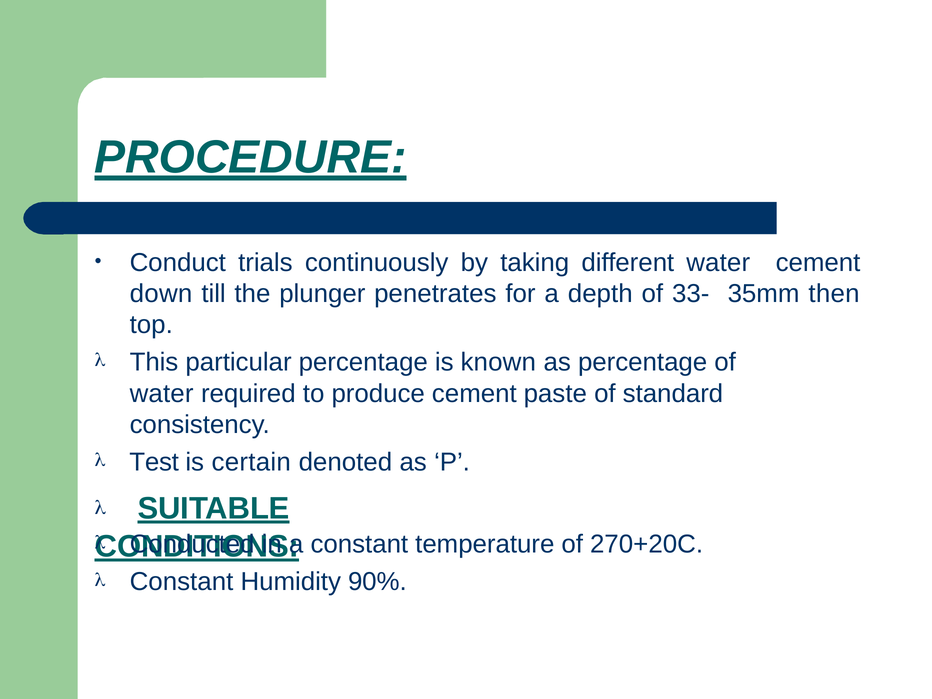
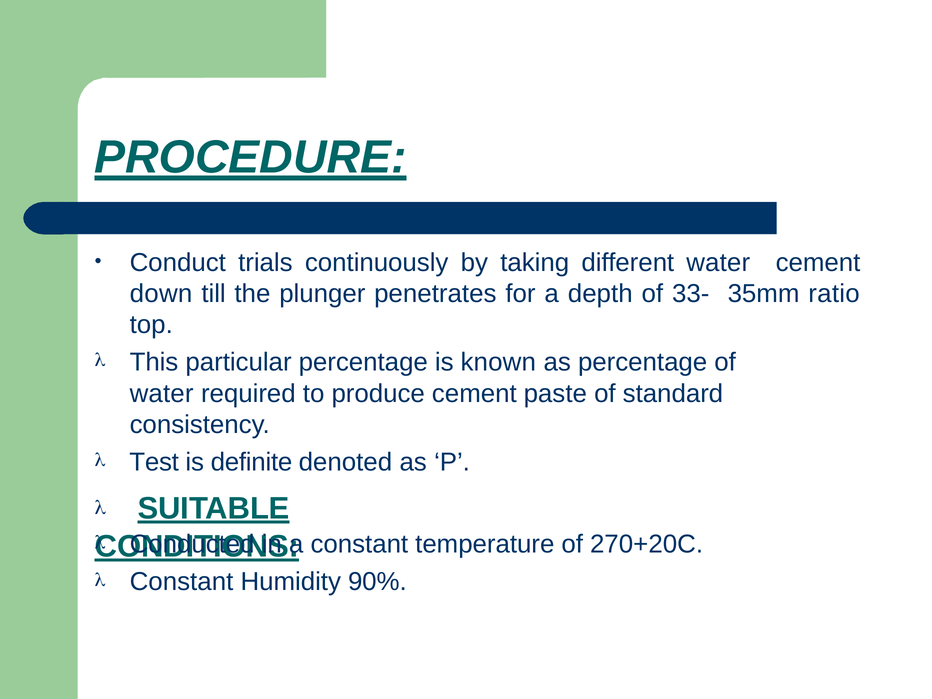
then: then -> ratio
certain: certain -> definite
